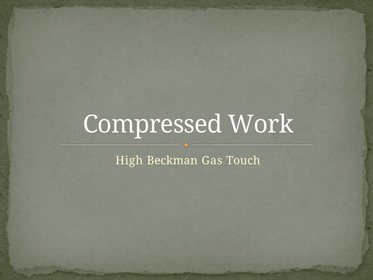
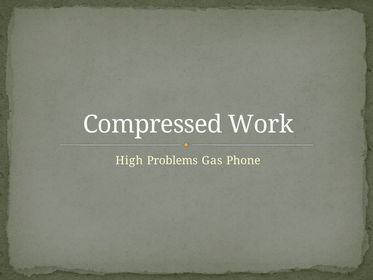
Beckman: Beckman -> Problems
Touch: Touch -> Phone
